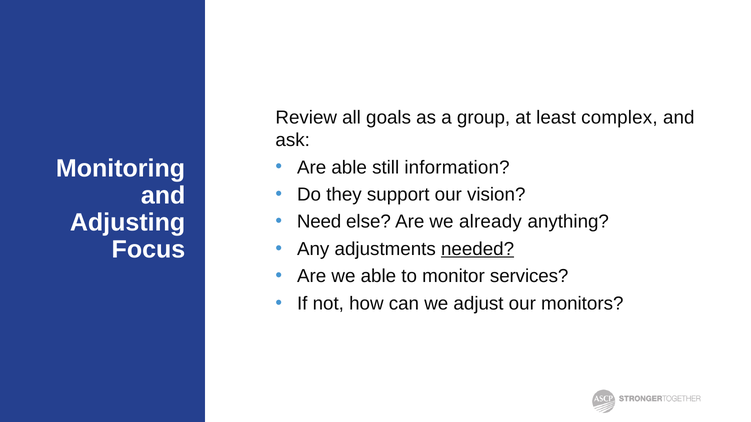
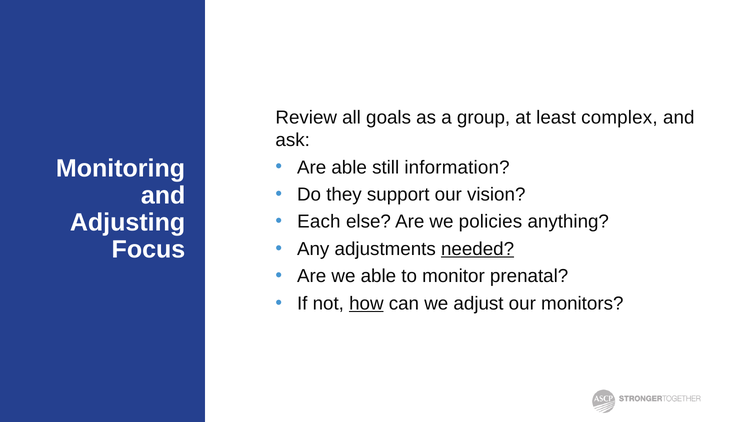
Need: Need -> Each
already: already -> policies
services: services -> prenatal
how underline: none -> present
